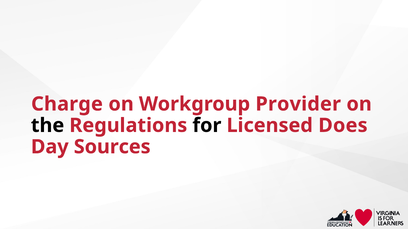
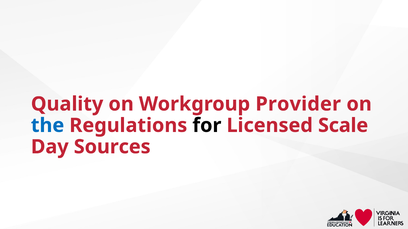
Charge: Charge -> Quality
the colour: black -> blue
Does: Does -> Scale
